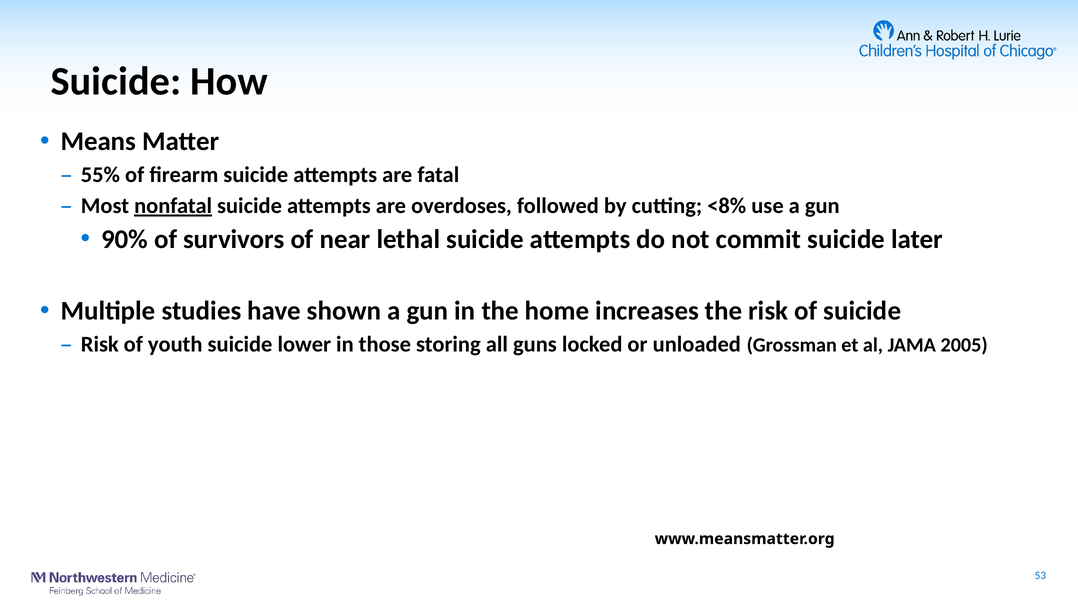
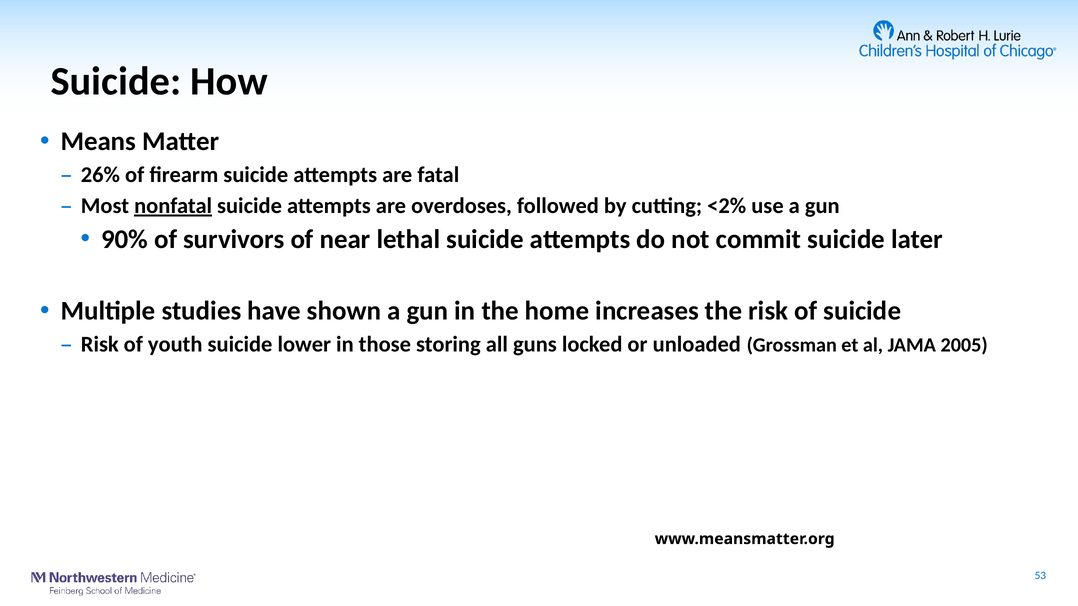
55%: 55% -> 26%
<8%: <8% -> <2%
